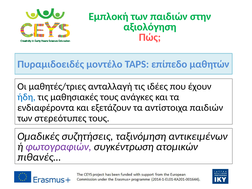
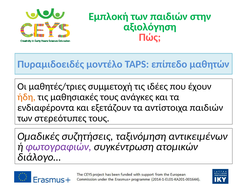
ανταλλαγή: ανταλλαγή -> συμμετοχή
ήδη colour: blue -> orange
πιθανές…: πιθανές… -> διάλογο…
